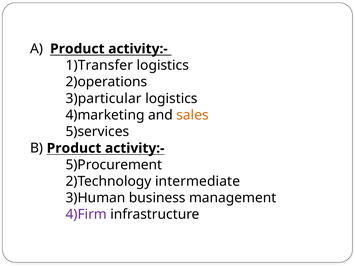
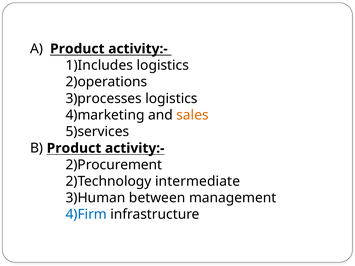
1)Transfer: 1)Transfer -> 1)Includes
3)particular: 3)particular -> 3)processes
5)Procurement: 5)Procurement -> 2)Procurement
business: business -> between
4)Firm colour: purple -> blue
